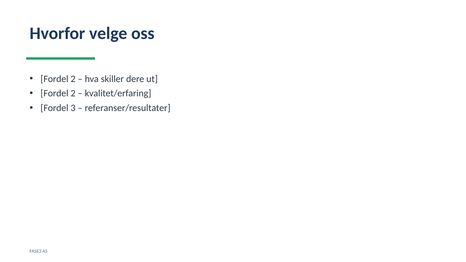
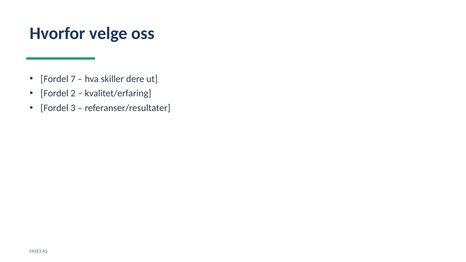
2 at (73, 79): 2 -> 7
